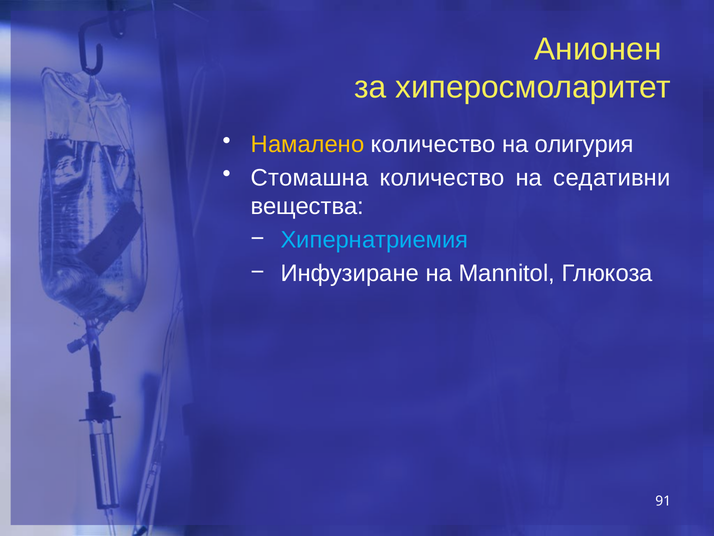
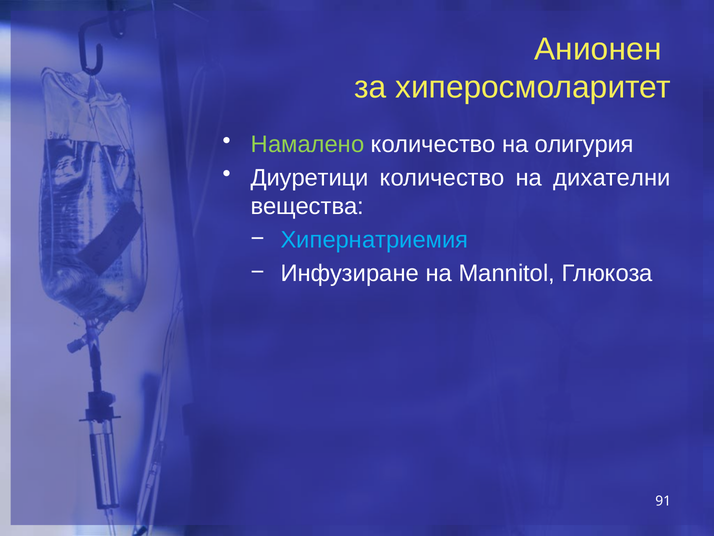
Намалено colour: yellow -> light green
Стомашна: Стомашна -> Диуретици
седативни: седативни -> дихателни
